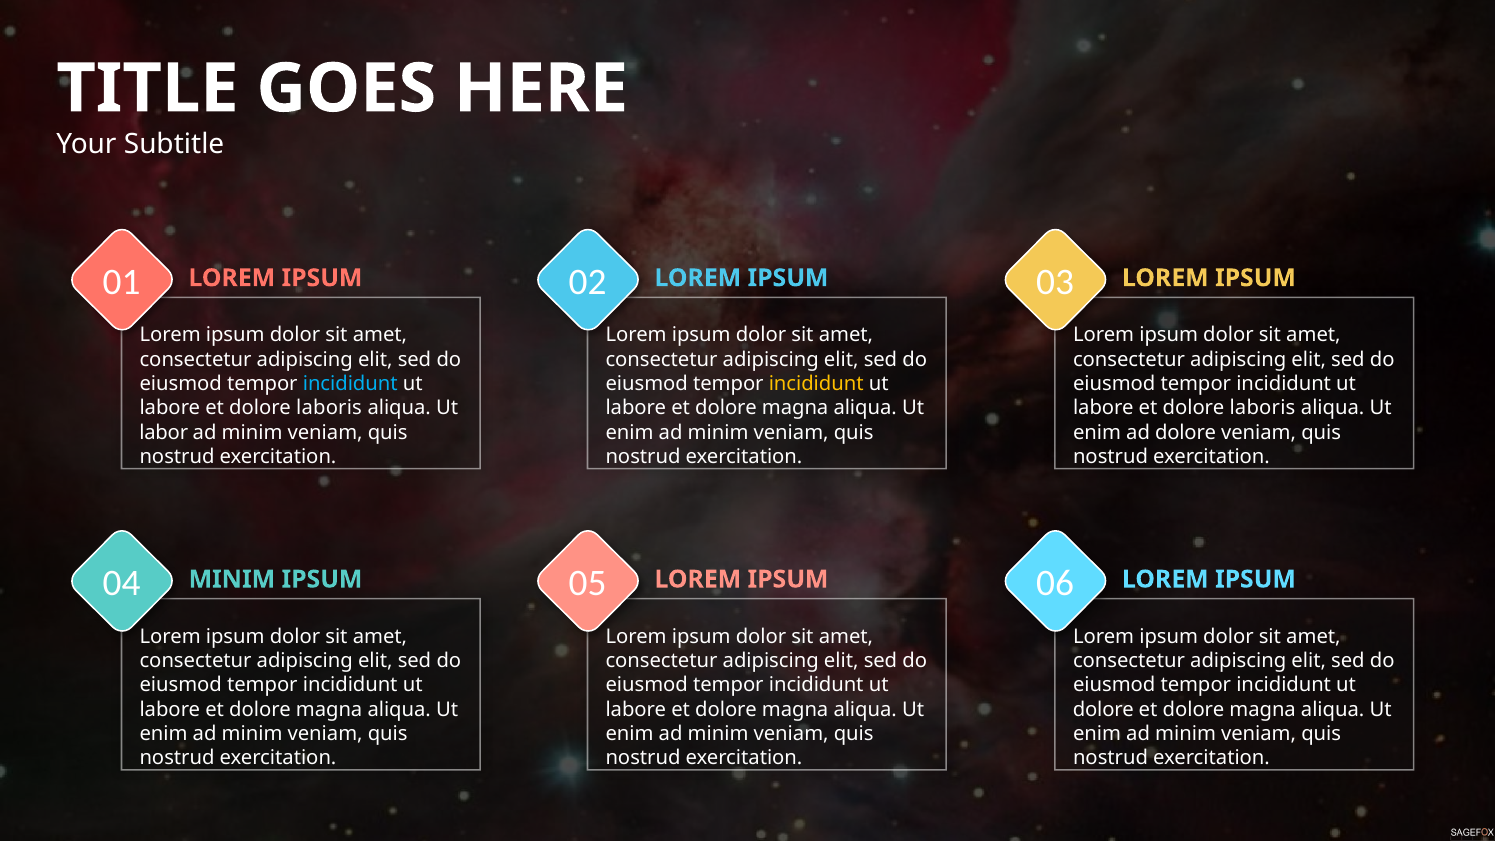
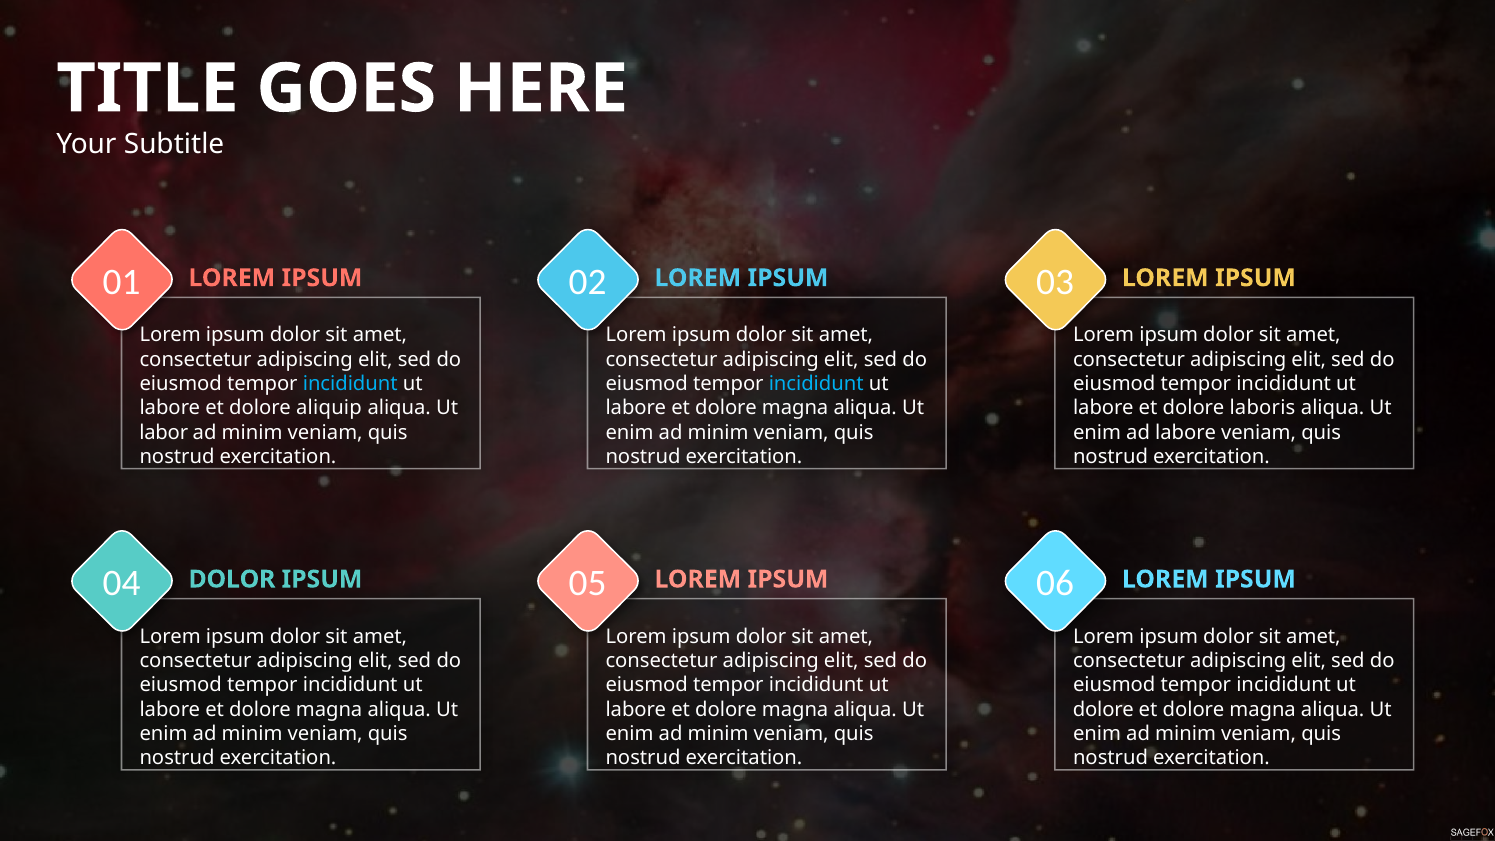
incididunt at (816, 384) colour: yellow -> light blue
laboris at (329, 408): laboris -> aliquip
ad dolore: dolore -> labore
MINIM at (232, 579): MINIM -> DOLOR
